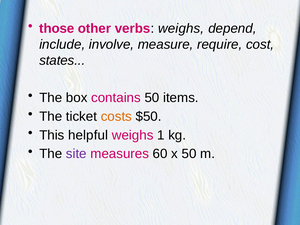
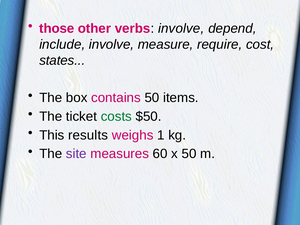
verbs weighs: weighs -> involve
costs colour: orange -> green
helpful: helpful -> results
